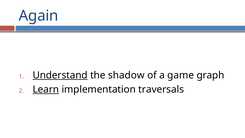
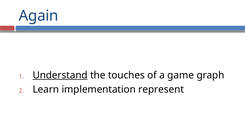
shadow: shadow -> touches
Learn underline: present -> none
traversals: traversals -> represent
